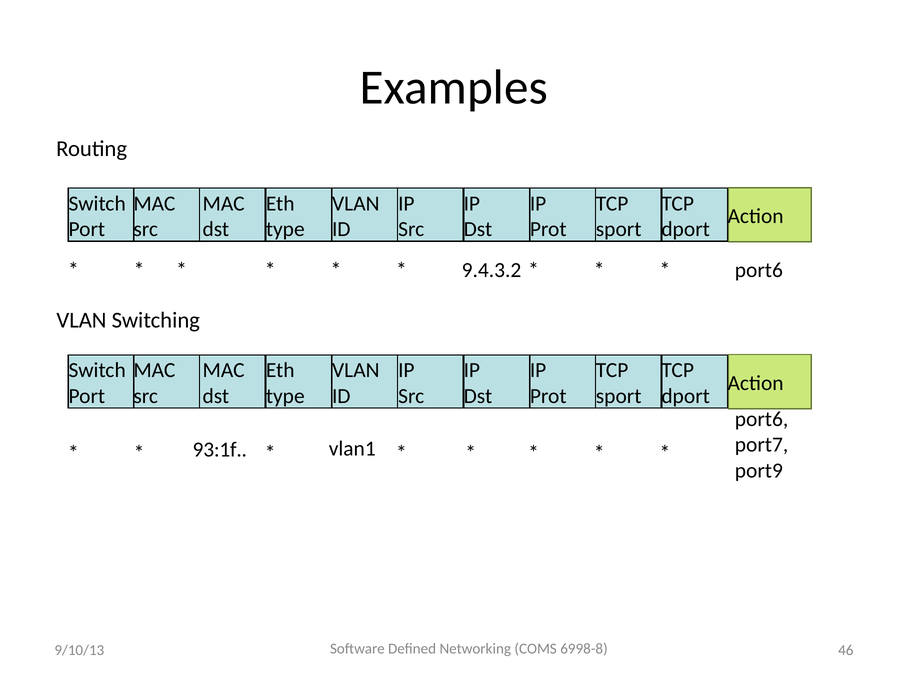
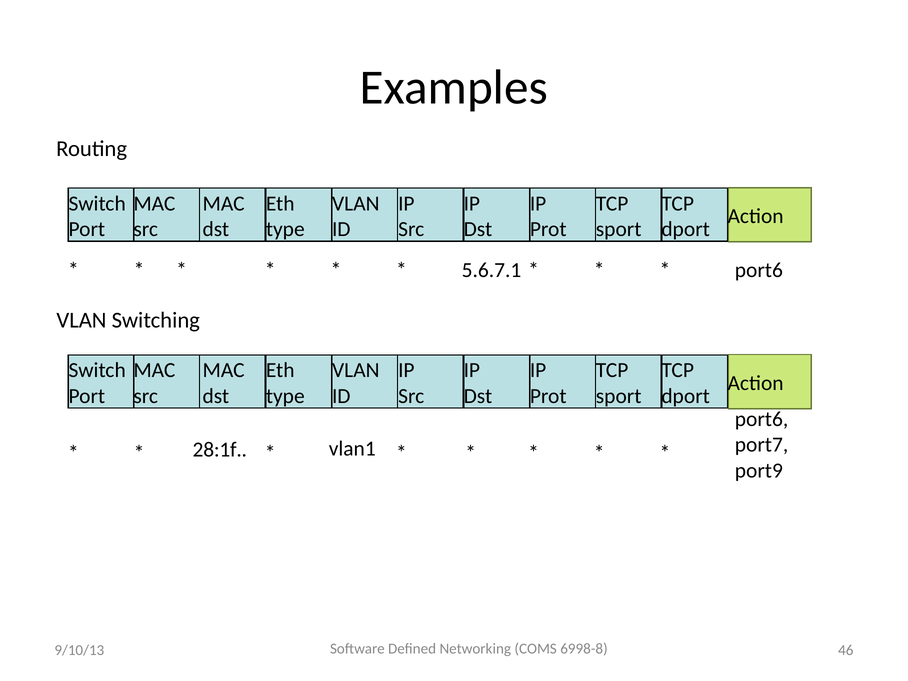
9.4.3.2: 9.4.3.2 -> 5.6.7.1
93:1f: 93:1f -> 28:1f
